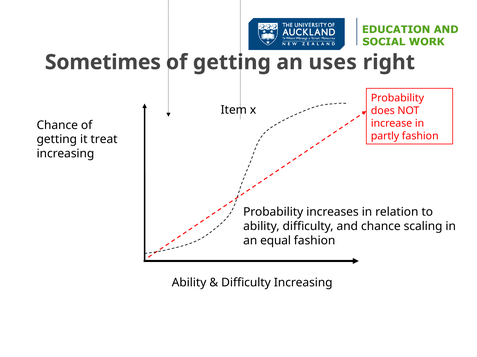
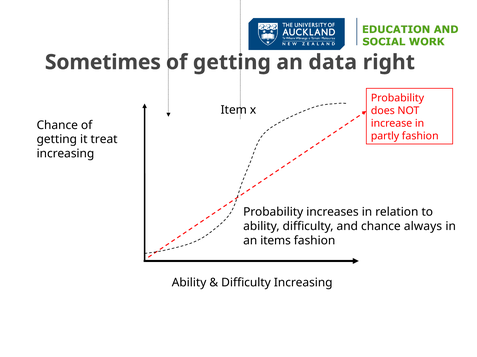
uses: uses -> data
scaling: scaling -> always
equal: equal -> items
